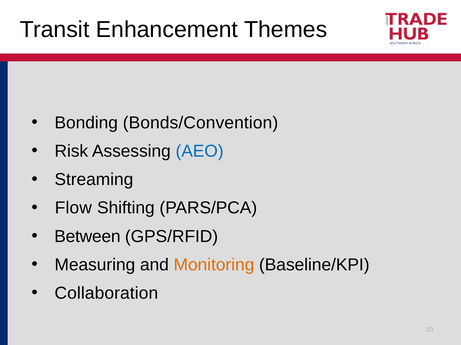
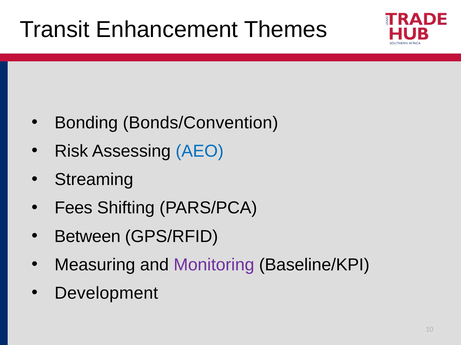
Flow: Flow -> Fees
Monitoring colour: orange -> purple
Collaboration: Collaboration -> Development
